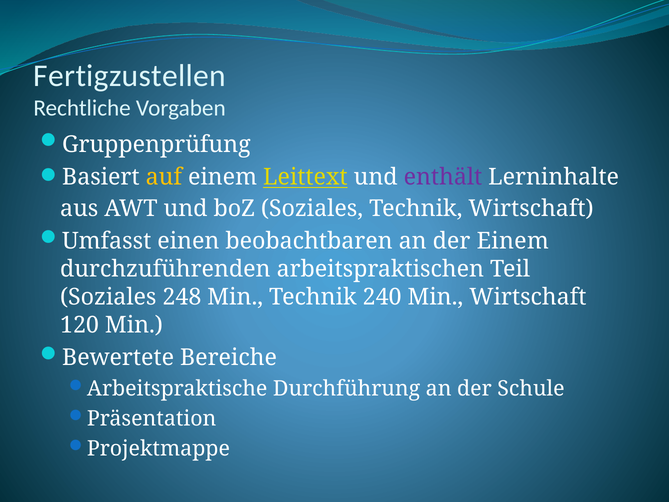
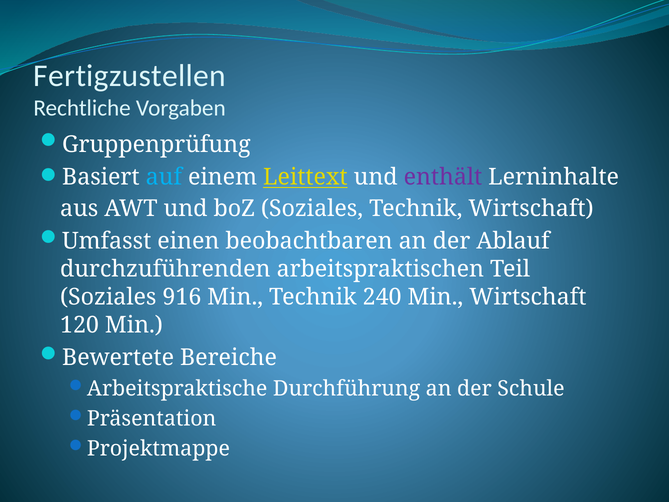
auf colour: yellow -> light blue
der Einem: Einem -> Ablauf
248: 248 -> 916
